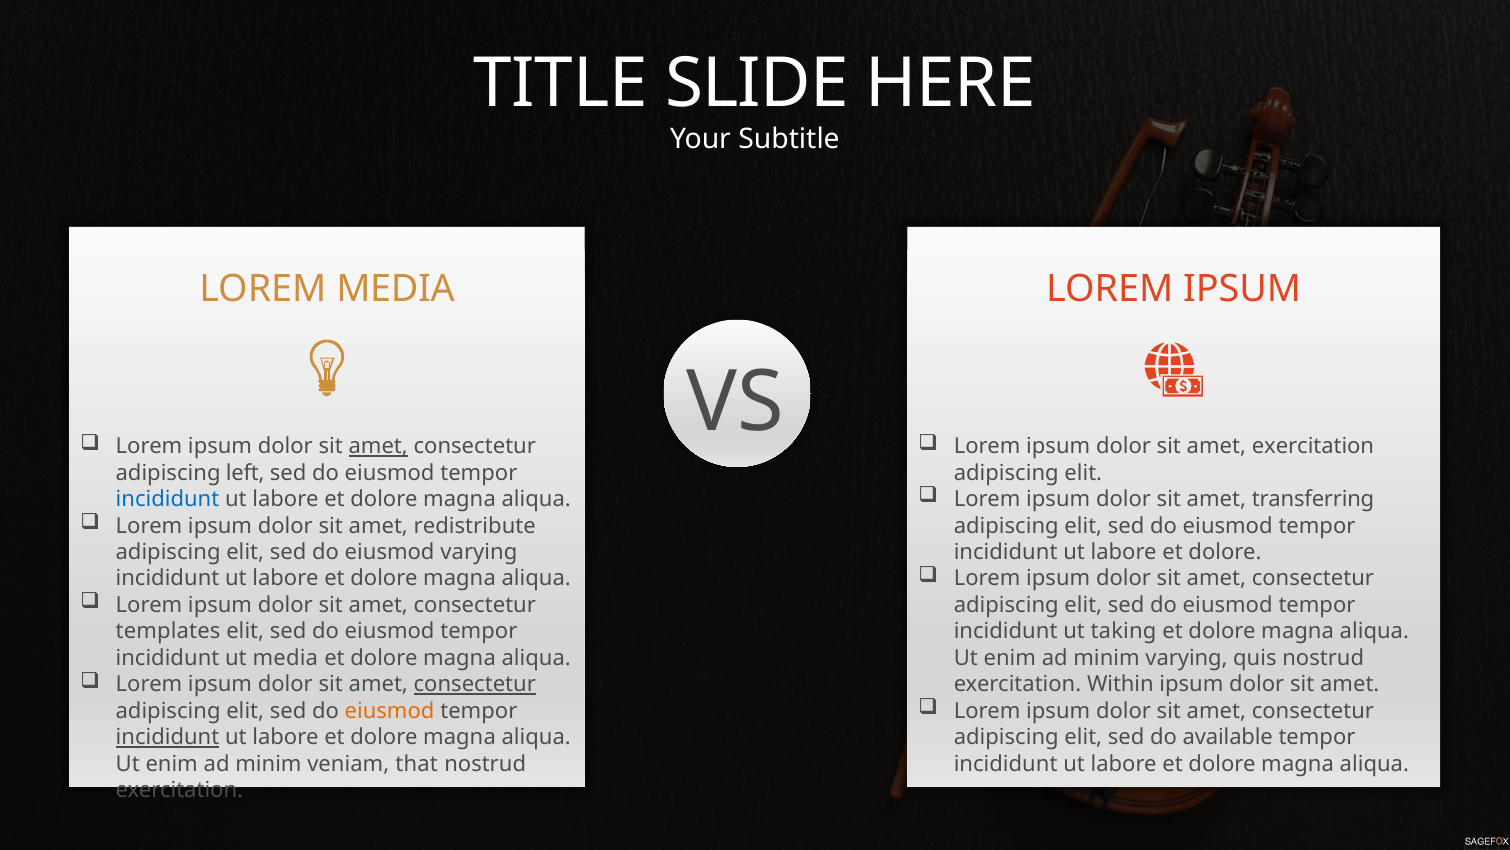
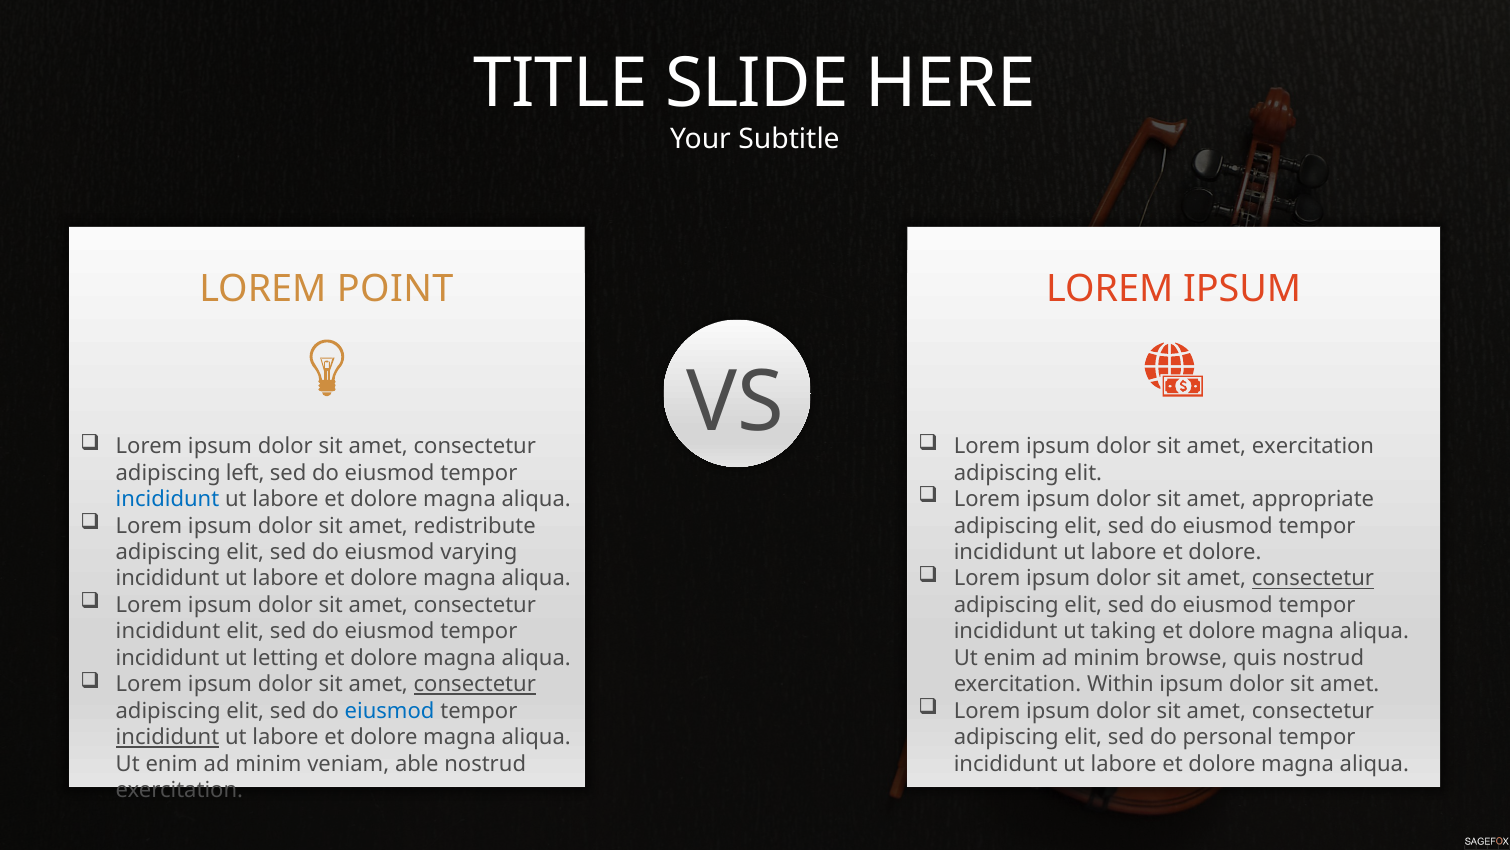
LOREM MEDIA: MEDIA -> POINT
amet at (378, 446) underline: present -> none
transferring: transferring -> appropriate
consectetur at (1313, 578) underline: none -> present
templates at (168, 631): templates -> incididunt
ut media: media -> letting
minim varying: varying -> browse
eiusmod at (390, 710) colour: orange -> blue
available: available -> personal
that: that -> able
